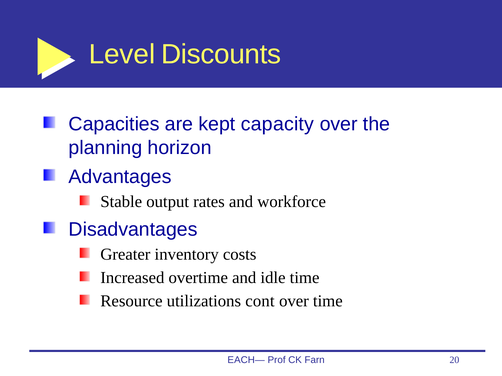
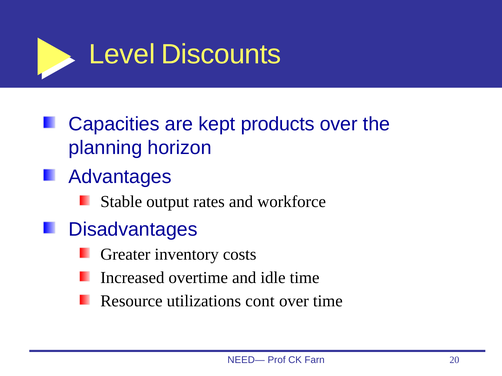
capacity: capacity -> products
EACH—: EACH— -> NEED—
